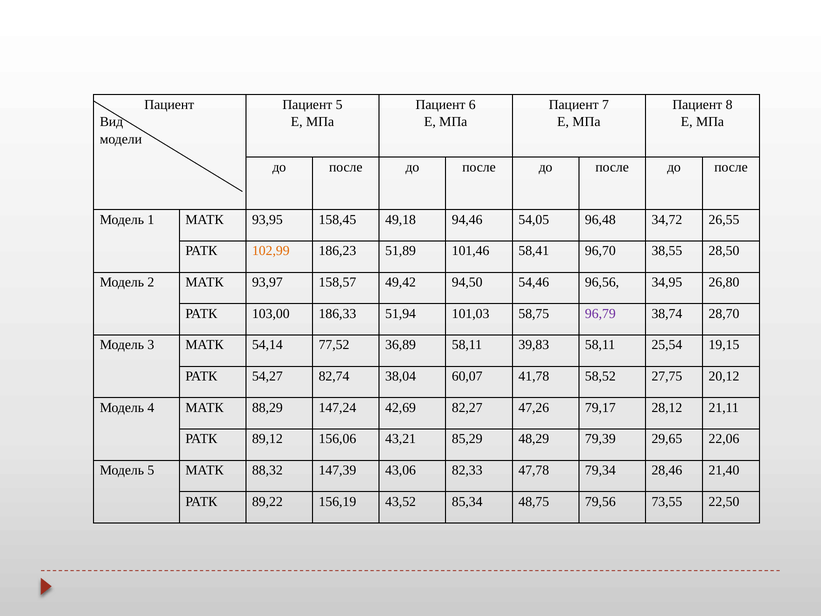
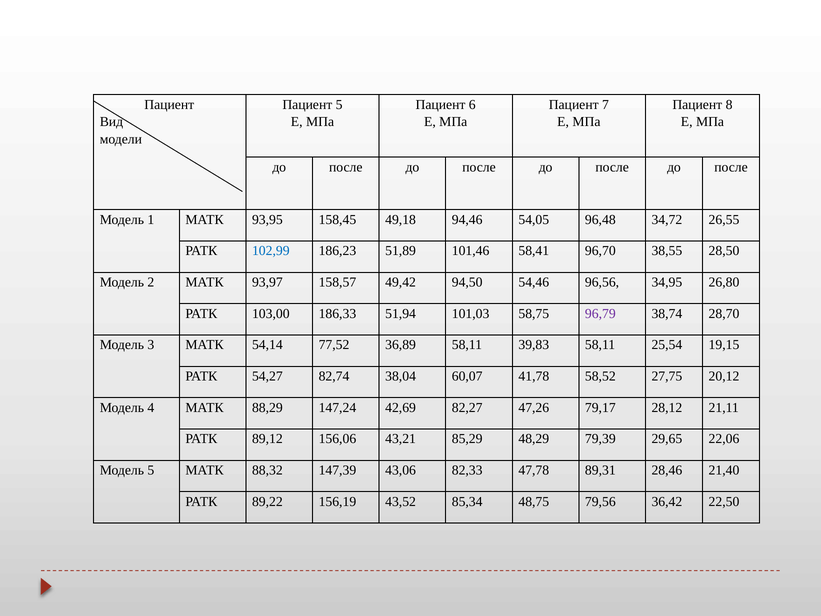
102,99 colour: orange -> blue
79,34: 79,34 -> 89,31
73,55: 73,55 -> 36,42
